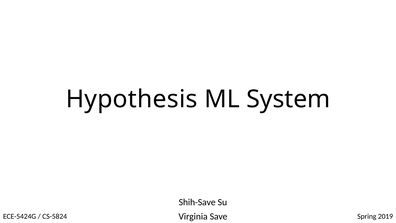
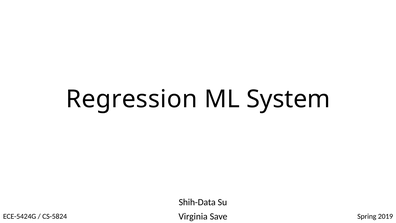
Hypothesis: Hypothesis -> Regression
Shih-Save: Shih-Save -> Shih-Data
